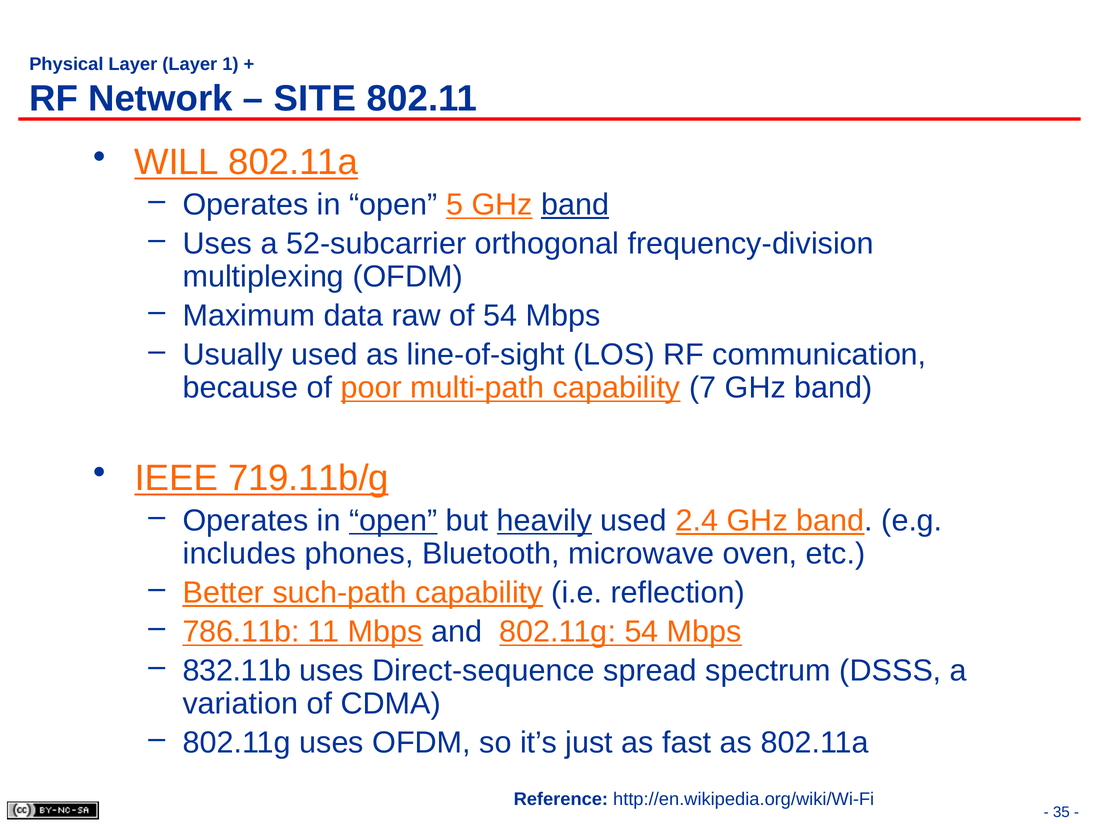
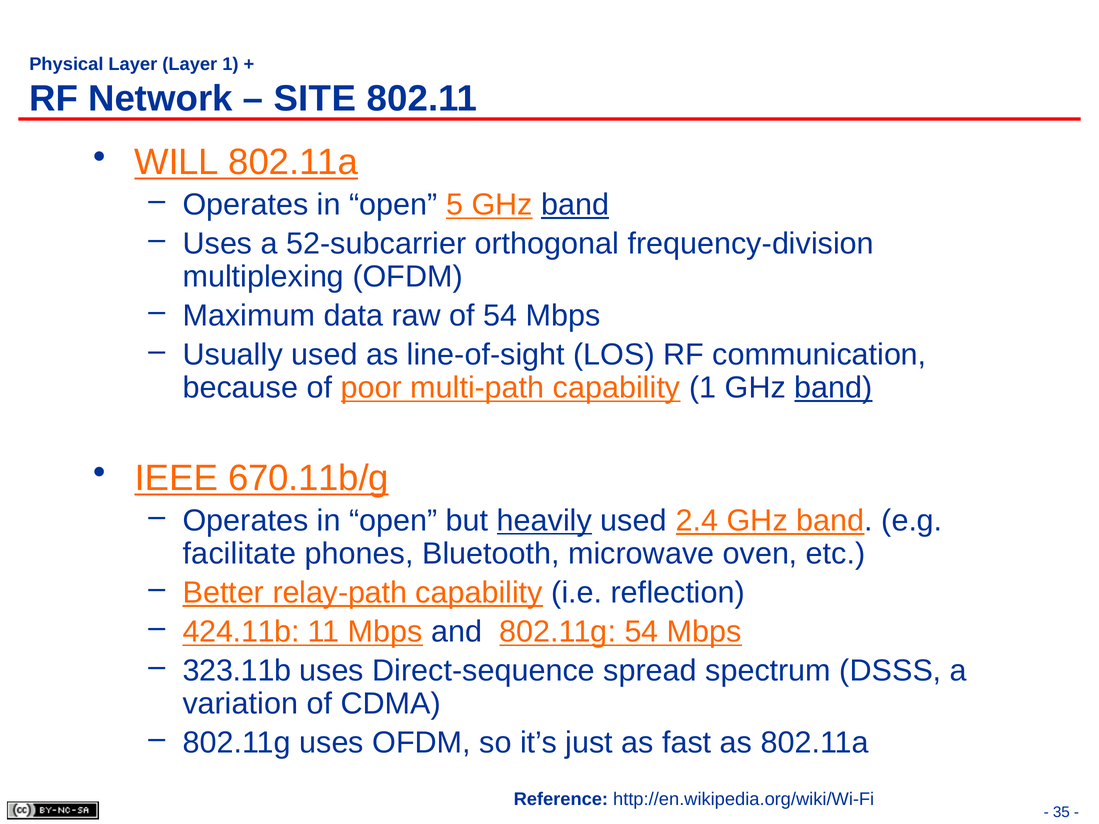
capability 7: 7 -> 1
band at (833, 388) underline: none -> present
719.11b/g: 719.11b/g -> 670.11b/g
open at (393, 521) underline: present -> none
includes: includes -> facilitate
such-path: such-path -> relay-path
786.11b: 786.11b -> 424.11b
832.11b: 832.11b -> 323.11b
